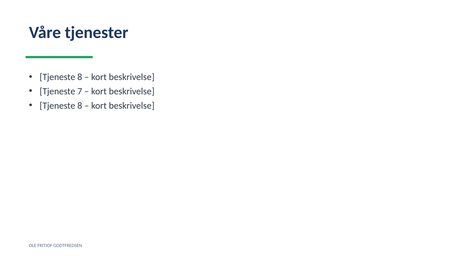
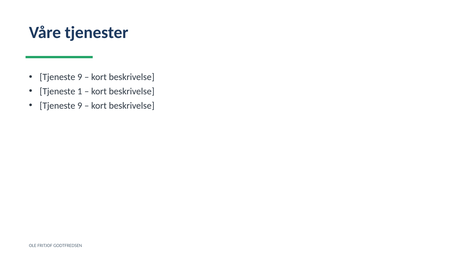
8 at (80, 77): 8 -> 9
7: 7 -> 1
8 at (80, 106): 8 -> 9
